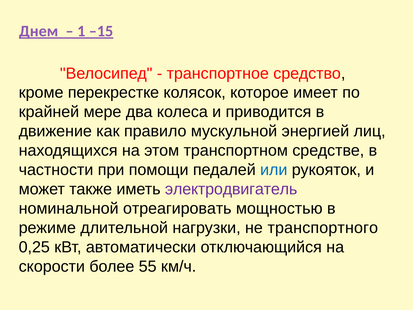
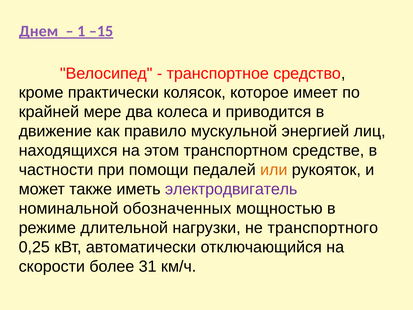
перекрестке: перекрестке -> практически
или colour: blue -> orange
отреагировать: отреагировать -> обозначенных
55: 55 -> 31
